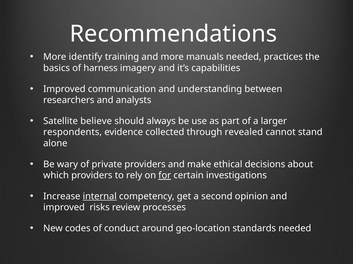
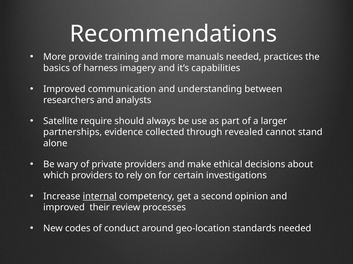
identify: identify -> provide
believe: believe -> require
respondents: respondents -> partnerships
for underline: present -> none
risks: risks -> their
